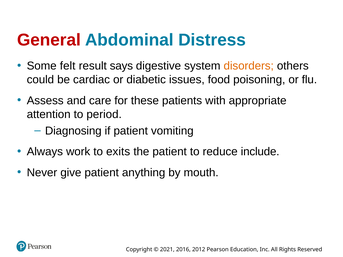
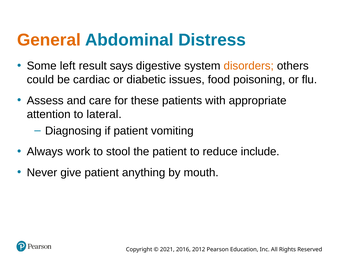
General colour: red -> orange
felt: felt -> left
period: period -> lateral
exits: exits -> stool
